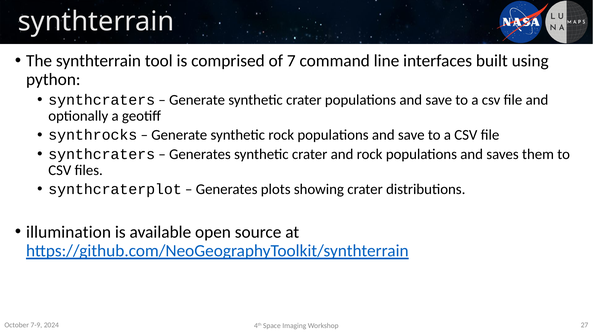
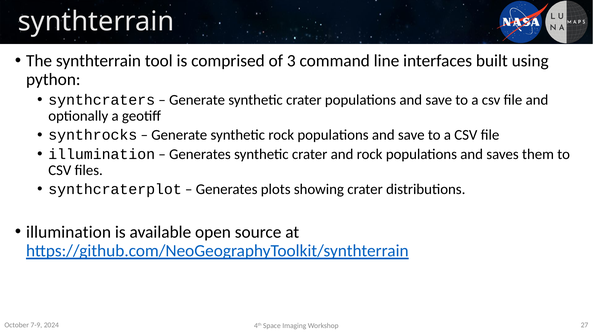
7: 7 -> 3
synthcraters at (102, 154): synthcraters -> illumination
